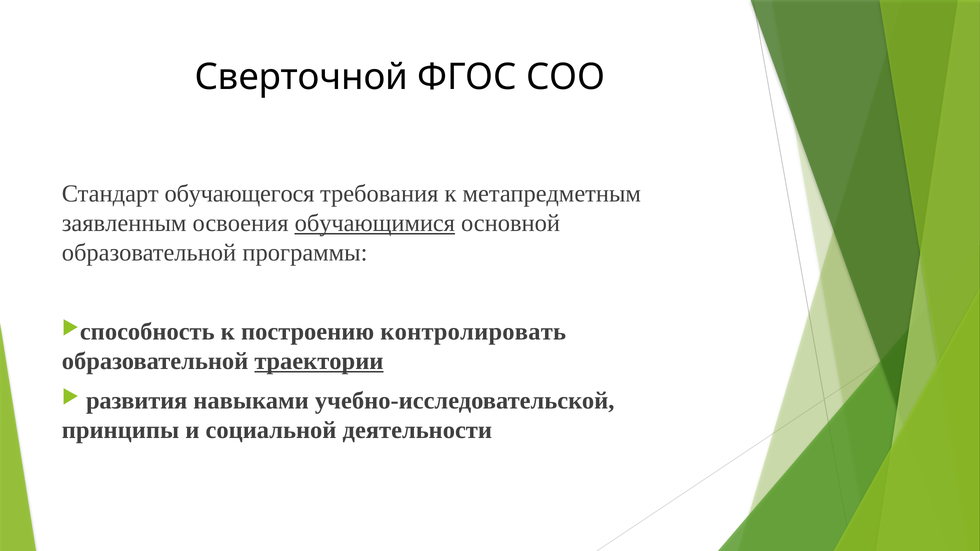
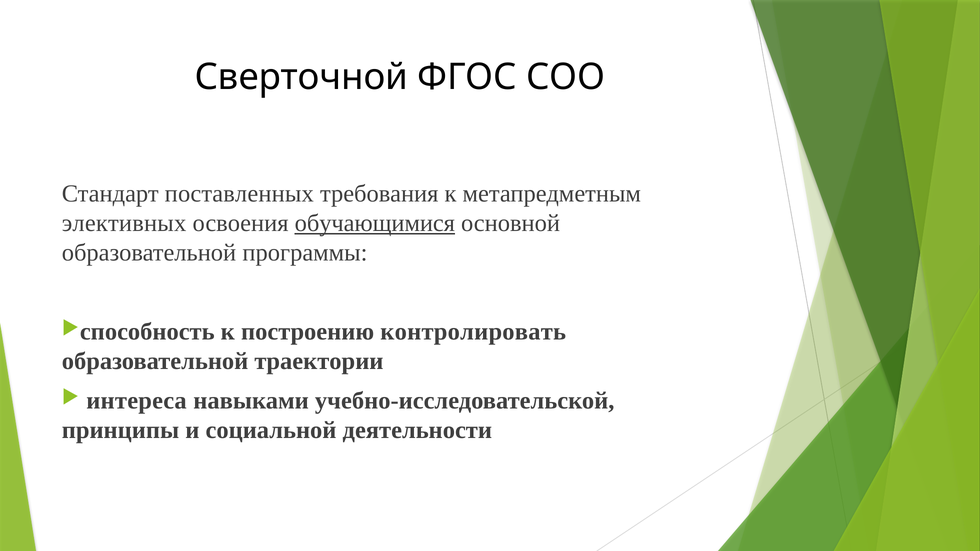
обучающегося: обучающегося -> поставленных
заявленным: заявленным -> элективных
траектории underline: present -> none
развития: развития -> интереса
